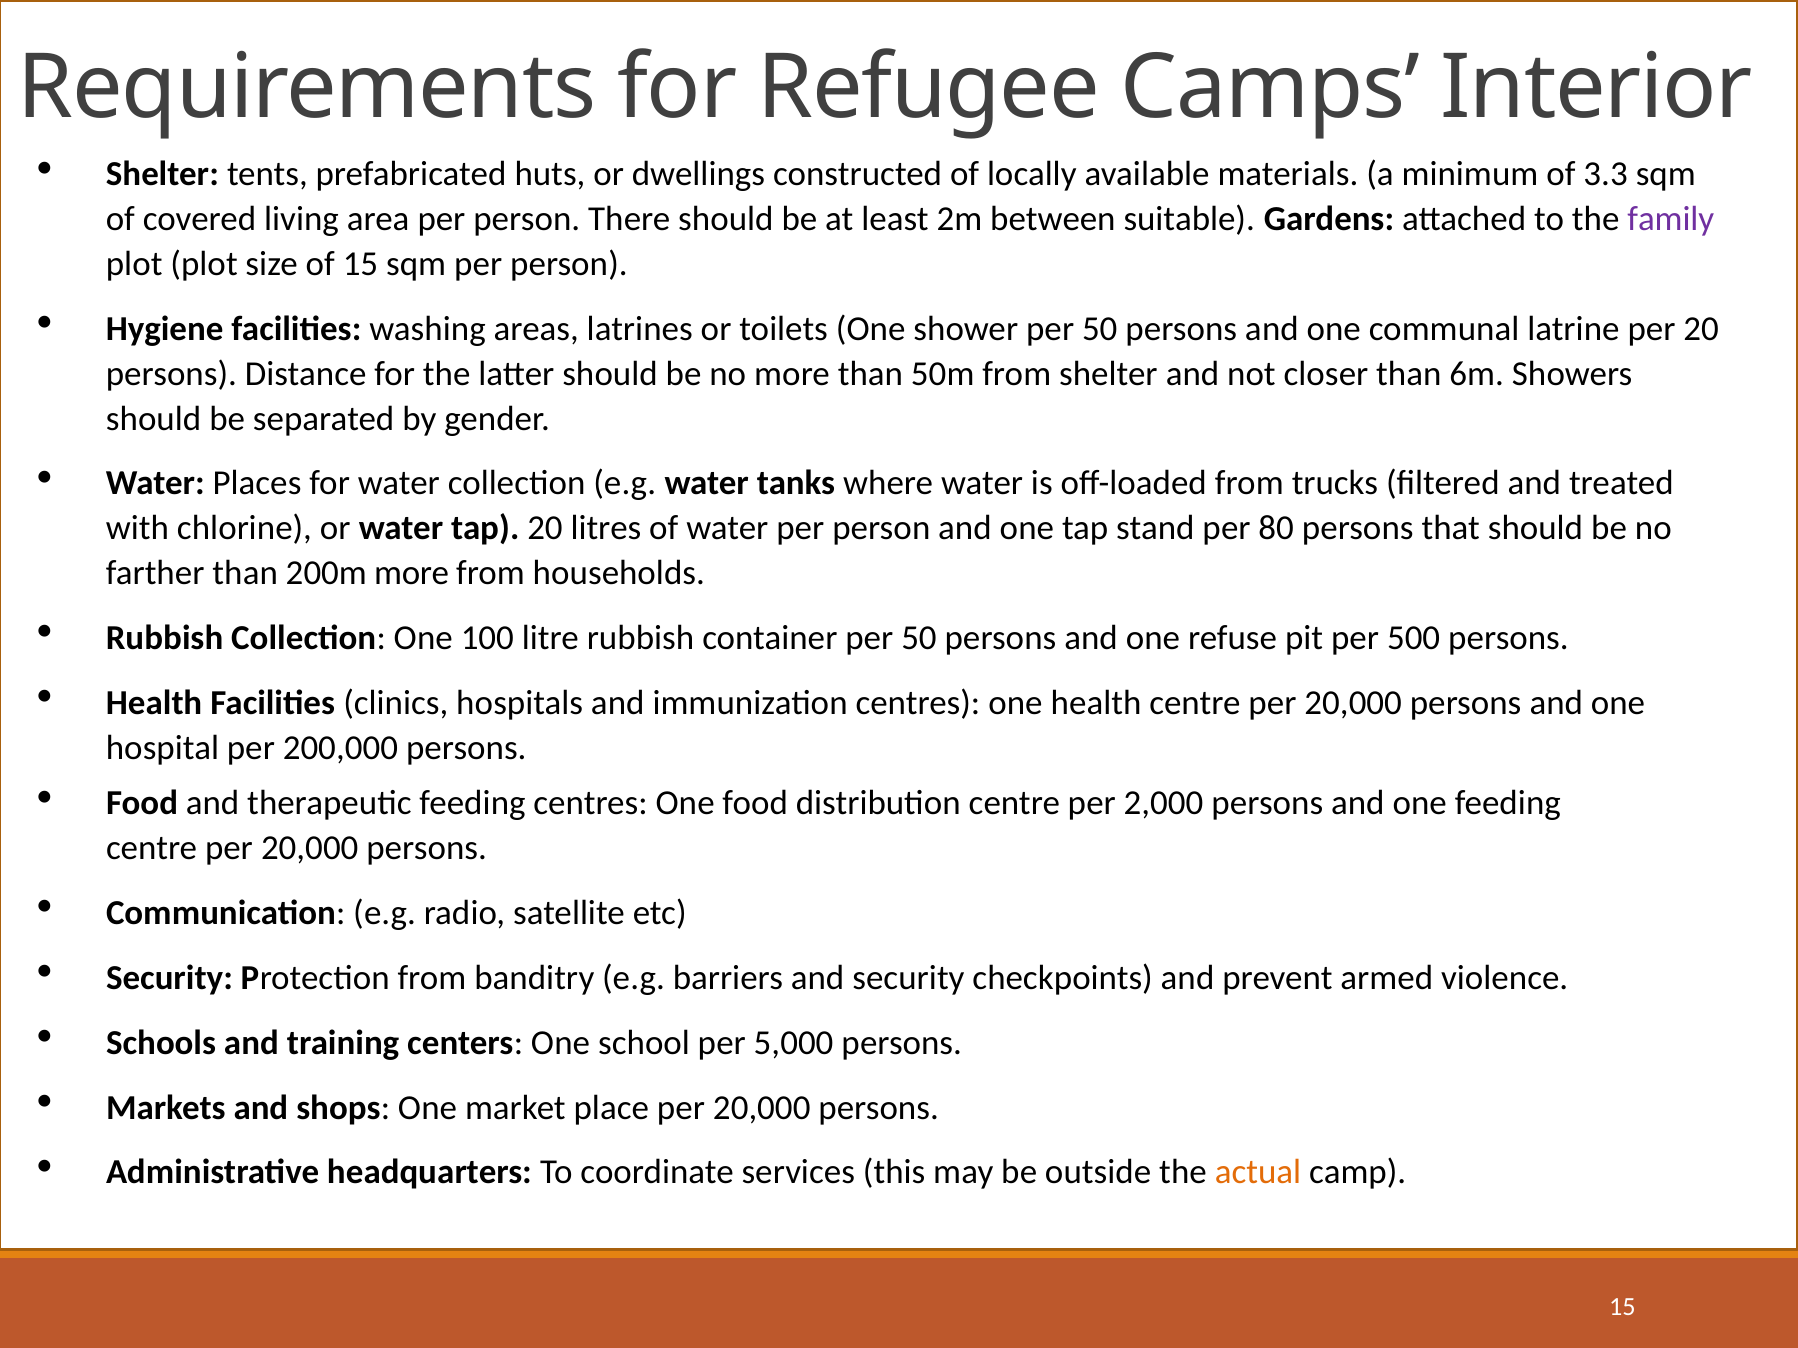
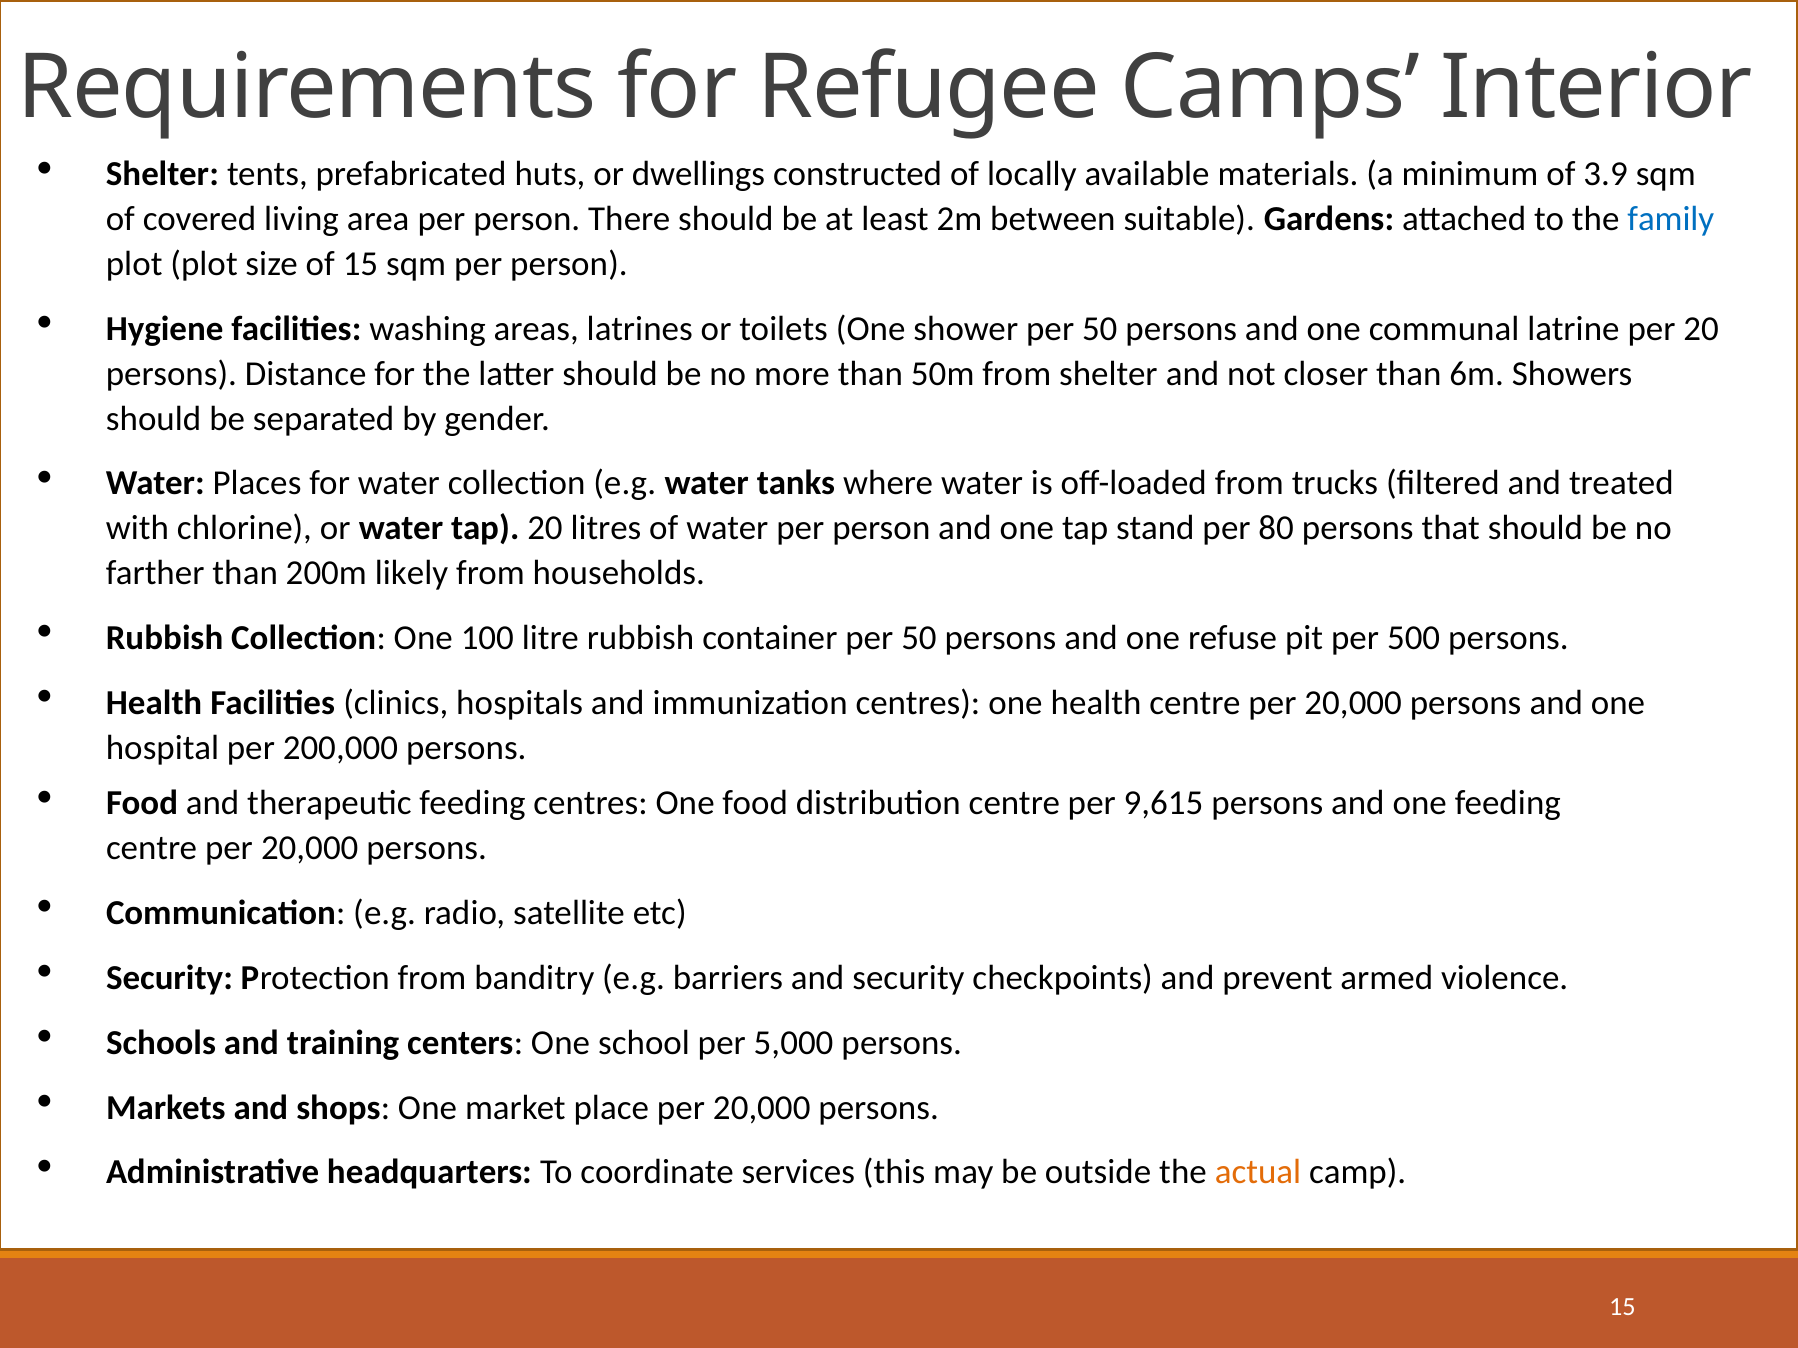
3.3: 3.3 -> 3.9
family colour: purple -> blue
200m more: more -> likely
2,000: 2,000 -> 9,615
